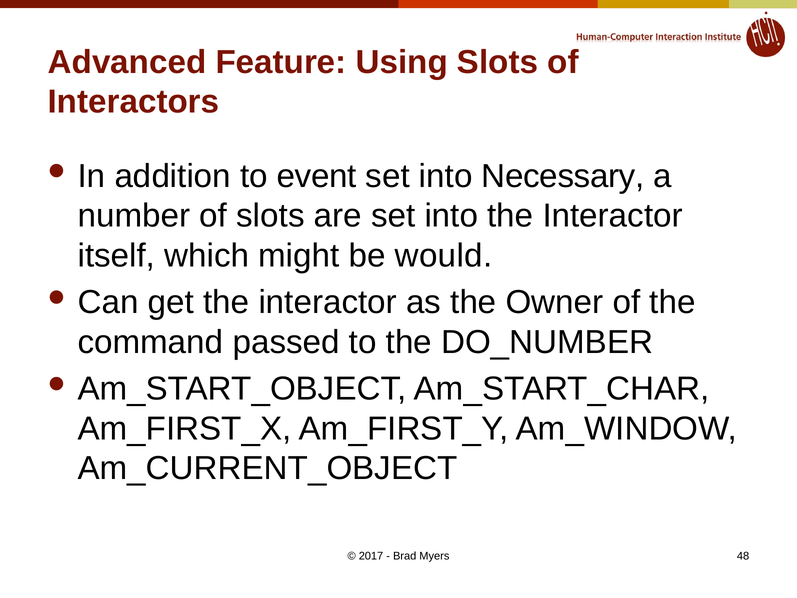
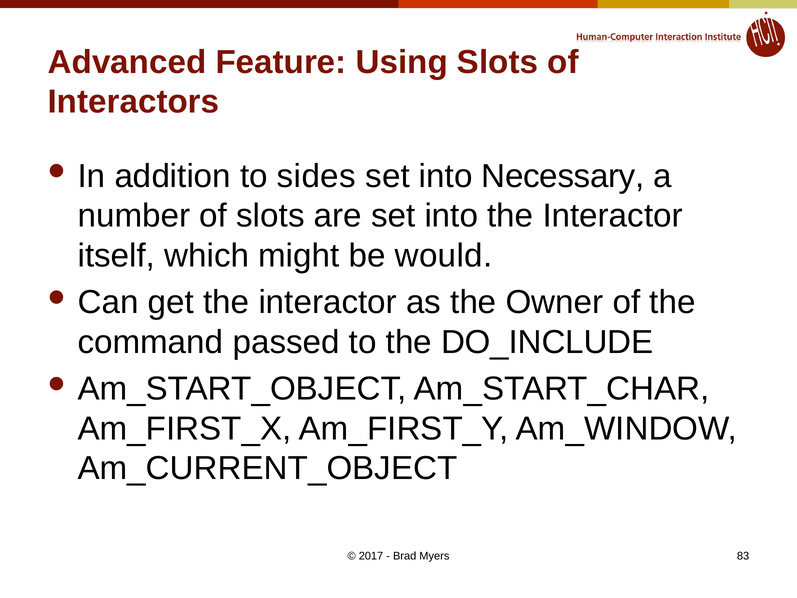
event: event -> sides
DO_NUMBER: DO_NUMBER -> DO_INCLUDE
48: 48 -> 83
